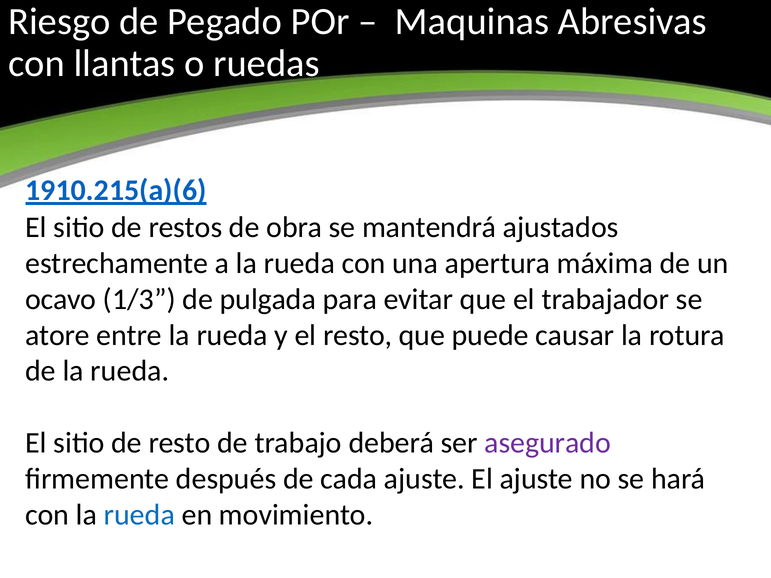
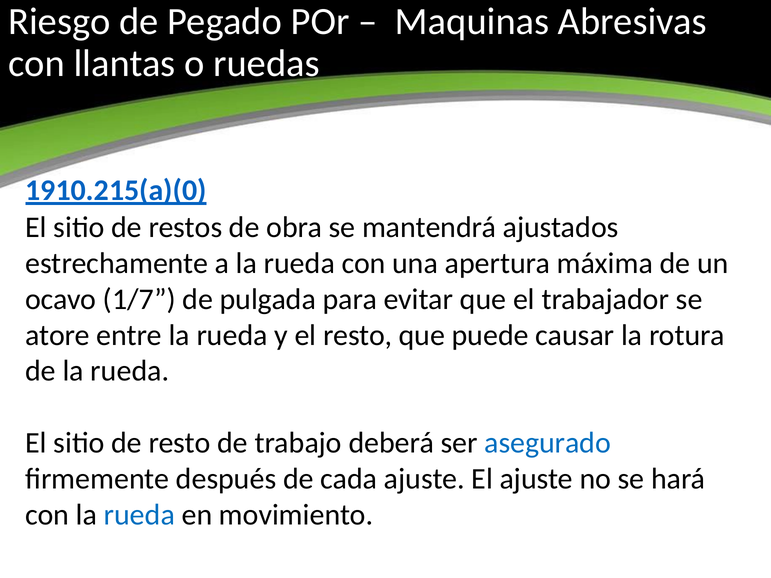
1910.215(a)(6: 1910.215(a)(6 -> 1910.215(a)(0
1/3: 1/3 -> 1/7
asegurado colour: purple -> blue
